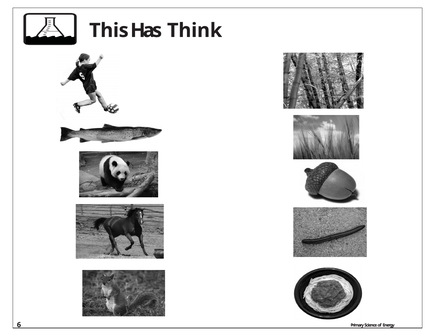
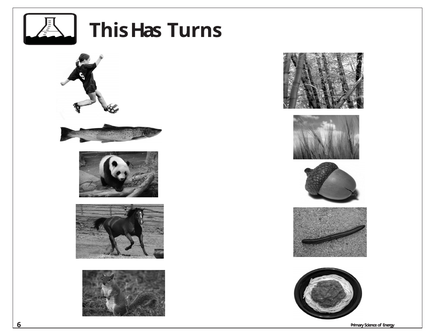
Think: Think -> Turns
